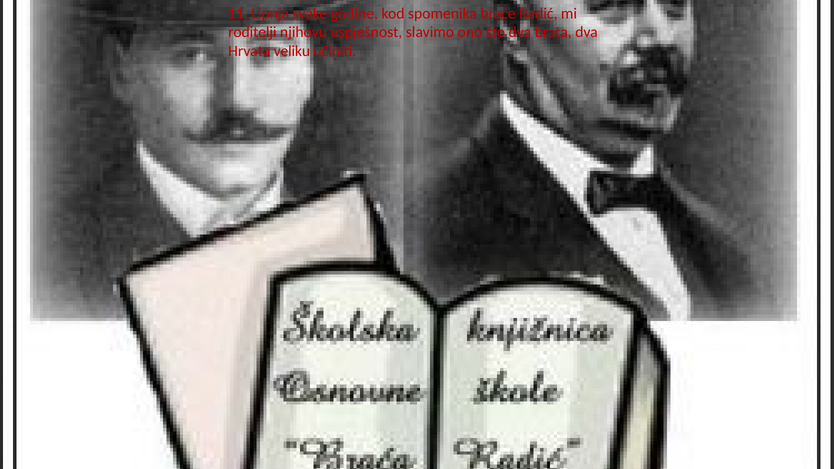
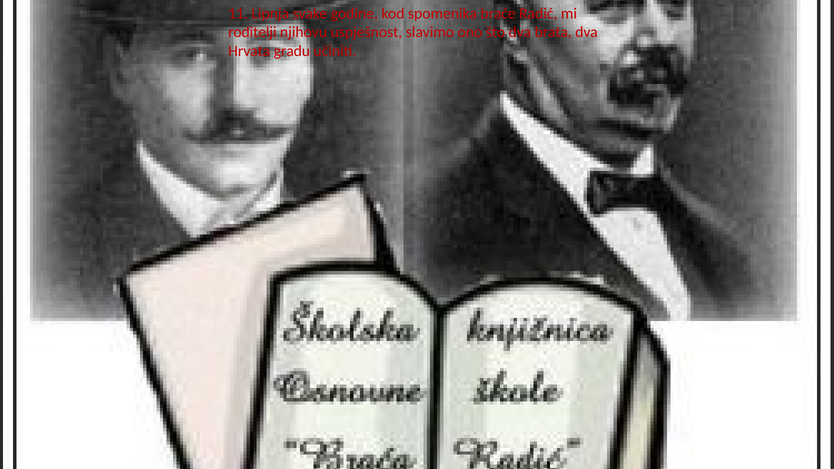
veliku: veliku -> gradu
